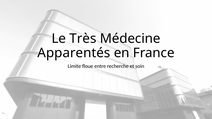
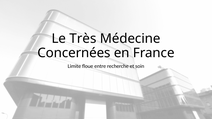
Apparentés: Apparentés -> Concernées
